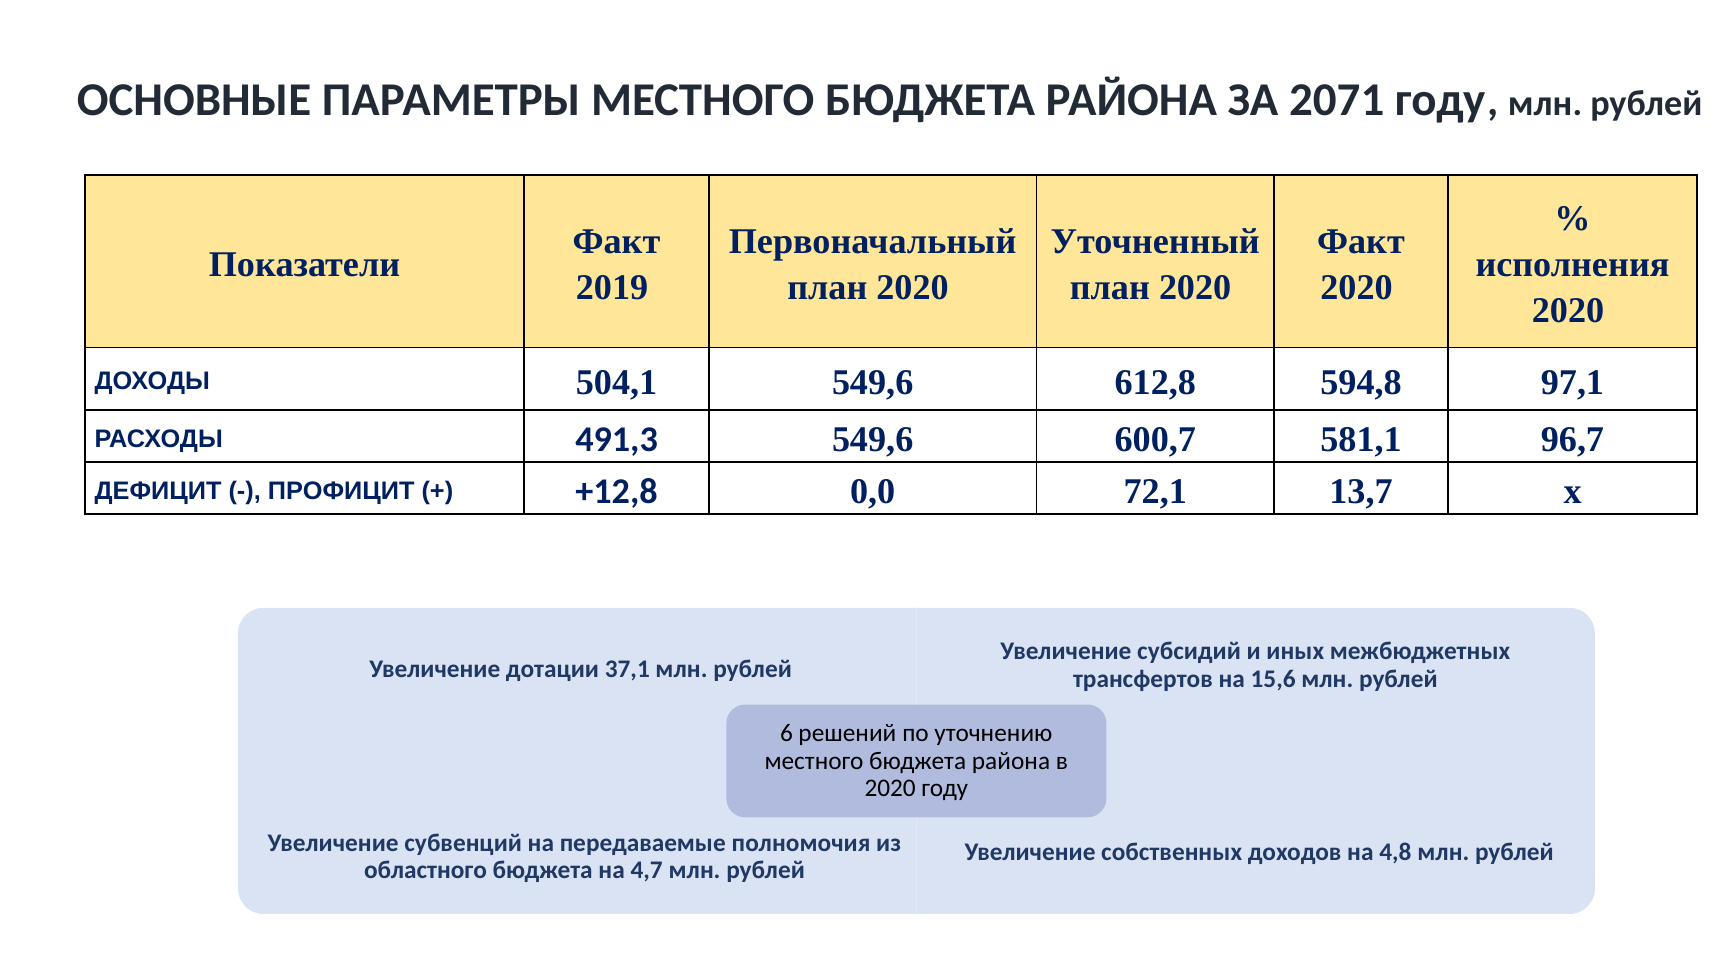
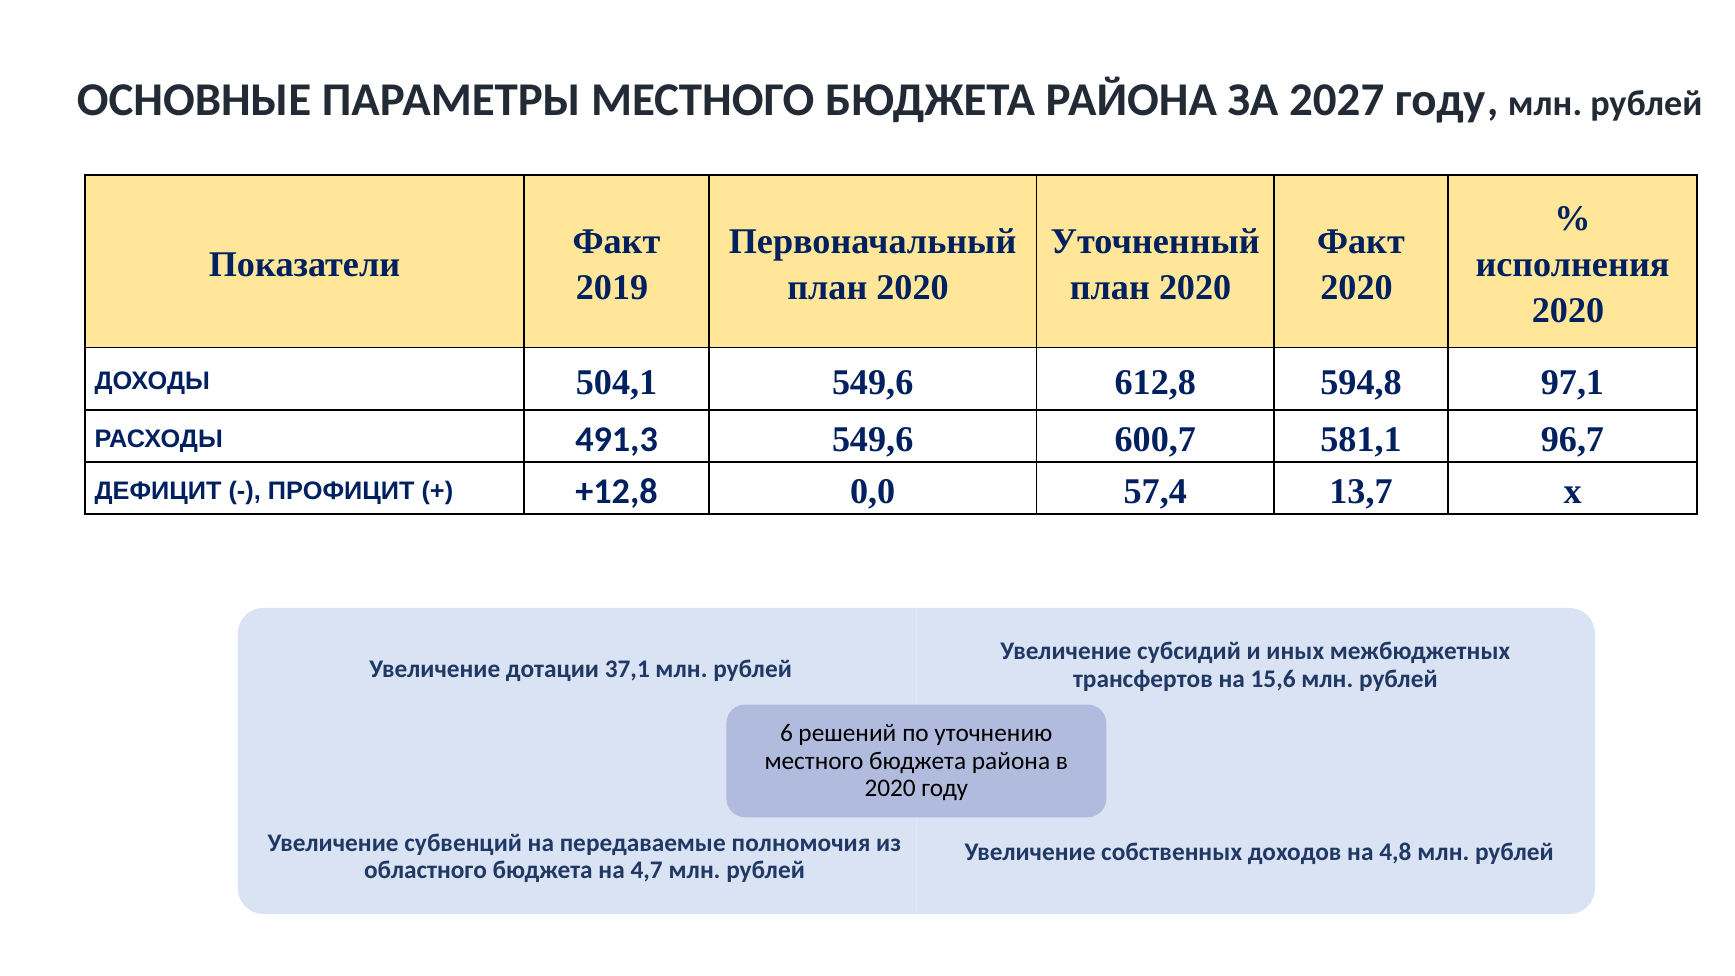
2071: 2071 -> 2027
72,1: 72,1 -> 57,4
